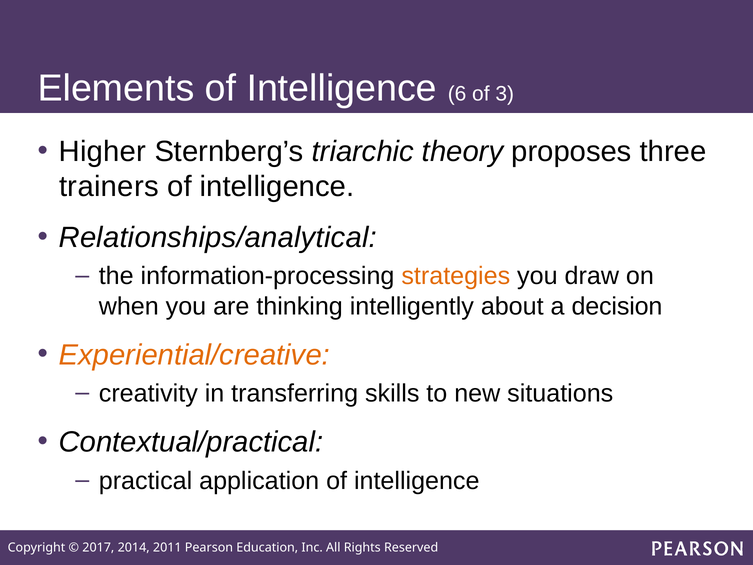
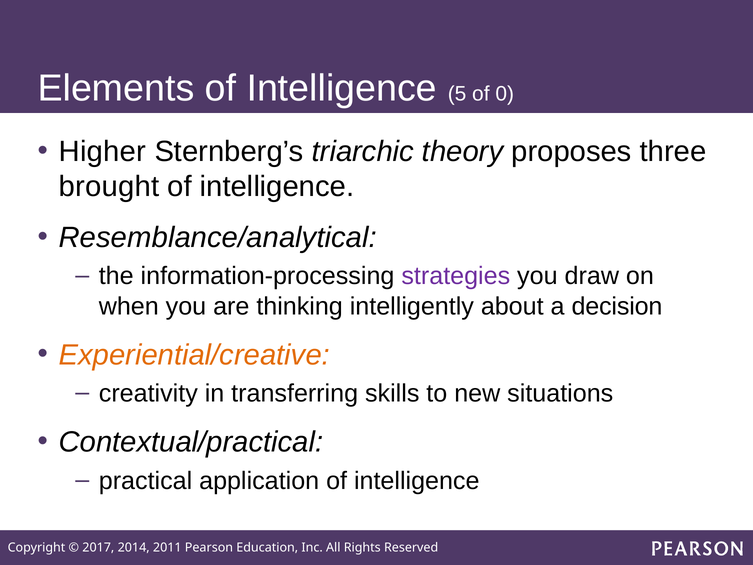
6: 6 -> 5
3: 3 -> 0
trainers: trainers -> brought
Relationships/analytical: Relationships/analytical -> Resemblance/analytical
strategies colour: orange -> purple
